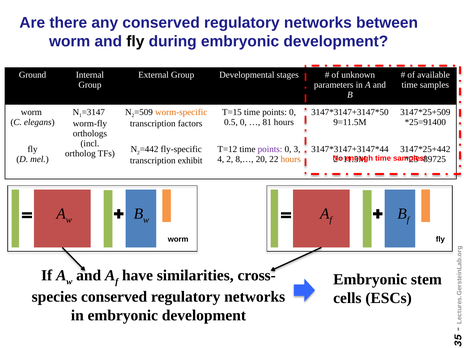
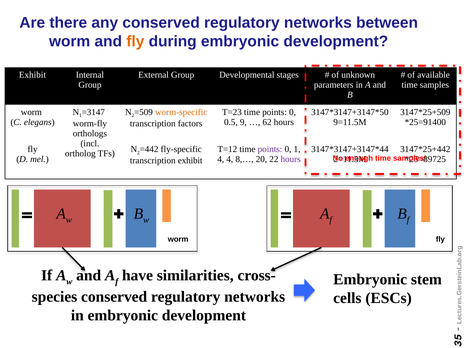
fly at (135, 41) colour: black -> orange
Ground at (33, 75): Ground -> Exhibit
T=15: T=15 -> T=23
0.5 0: 0 -> 9
81: 81 -> 62
0 3: 3 -> 1
4 2: 2 -> 4
hours at (291, 159) colour: orange -> purple
